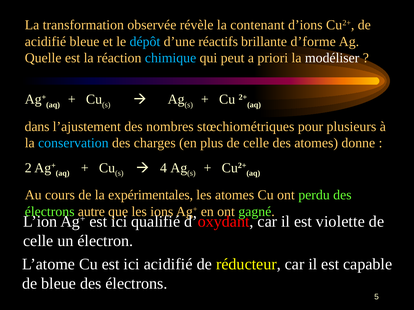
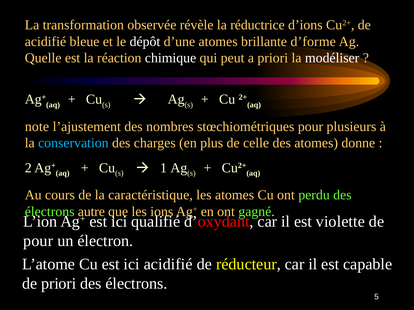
contenant: contenant -> réductrice
dépôt colour: light blue -> white
d’une réactifs: réactifs -> atomes
chimique colour: light blue -> white
dans: dans -> note
4: 4 -> 1
expérimentales: expérimentales -> caractéristique
celle at (38, 241): celle -> pour
de bleue: bleue -> priori
